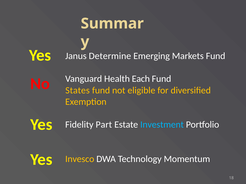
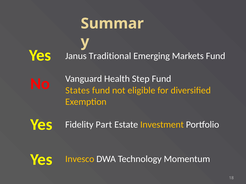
Determine: Determine -> Traditional
Each: Each -> Step
Investment colour: light blue -> yellow
